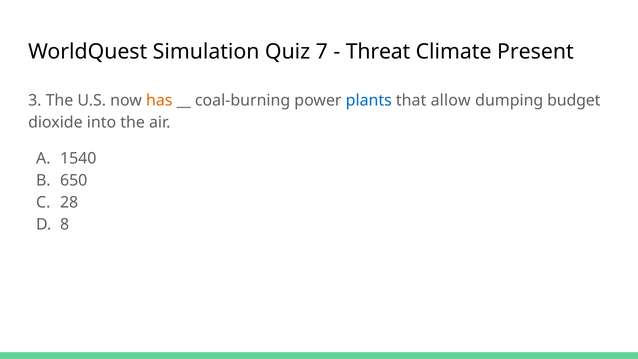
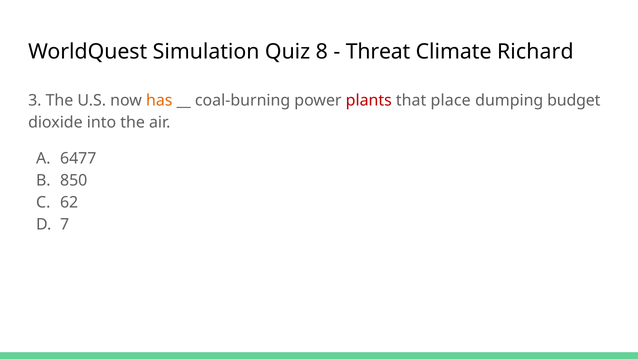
7: 7 -> 8
Present: Present -> Richard
plants colour: blue -> red
allow: allow -> place
1540: 1540 -> 6477
650: 650 -> 850
28: 28 -> 62
8: 8 -> 7
